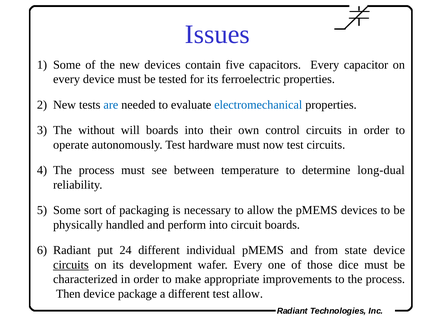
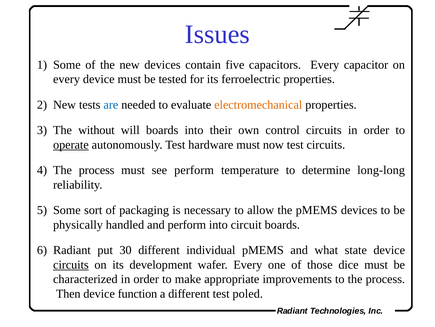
electromechanical colour: blue -> orange
operate underline: none -> present
see between: between -> perform
long-dual: long-dual -> long-long
24: 24 -> 30
from: from -> what
package: package -> function
test allow: allow -> poled
